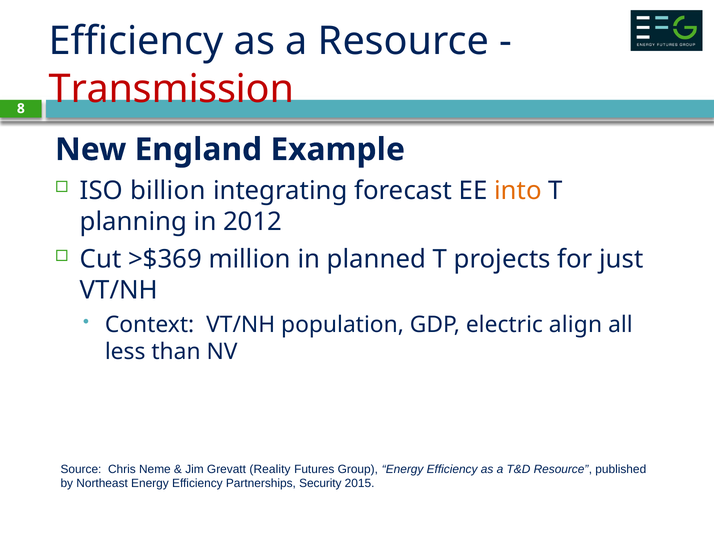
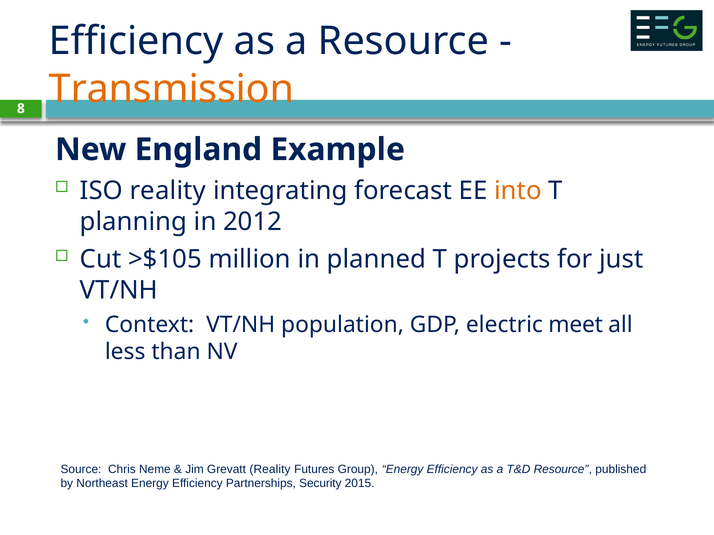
Transmission colour: red -> orange
ISO billion: billion -> reality
>$369: >$369 -> >$105
align: align -> meet
